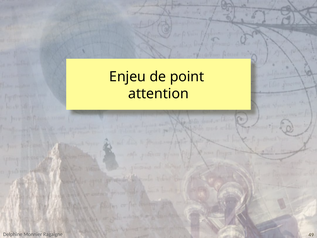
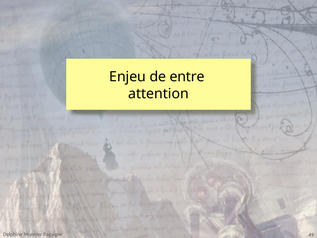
point: point -> entre
